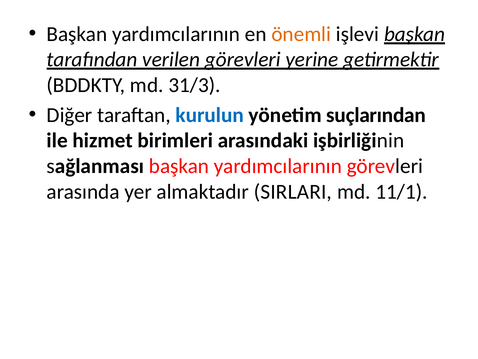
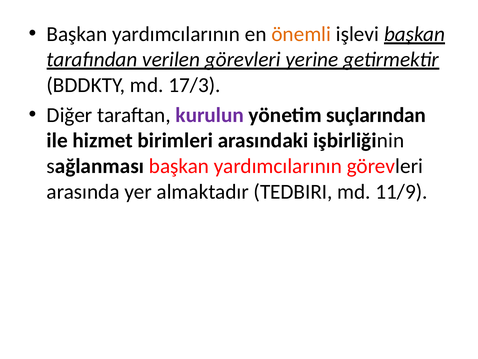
31/3: 31/3 -> 17/3
kurulun colour: blue -> purple
SIRLARI: SIRLARI -> TEDBIRI
11/1: 11/1 -> 11/9
